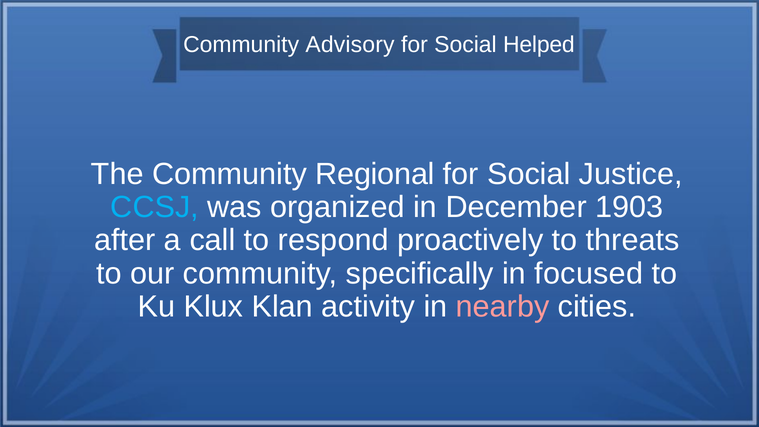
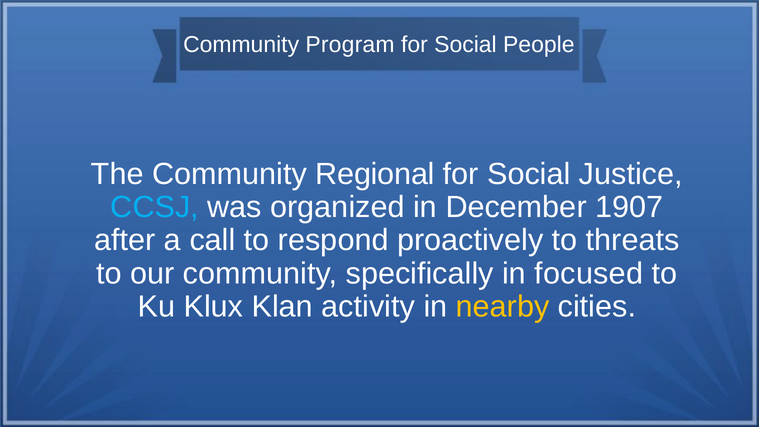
Advisory: Advisory -> Program
Helped: Helped -> People
1903: 1903 -> 1907
nearby colour: pink -> yellow
